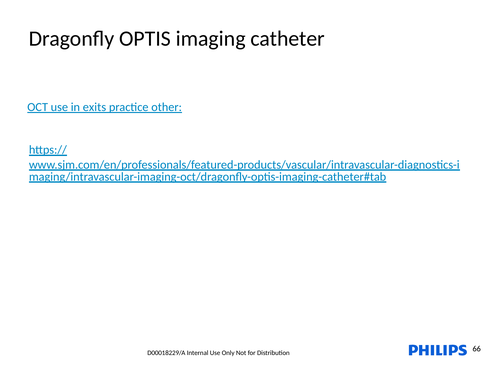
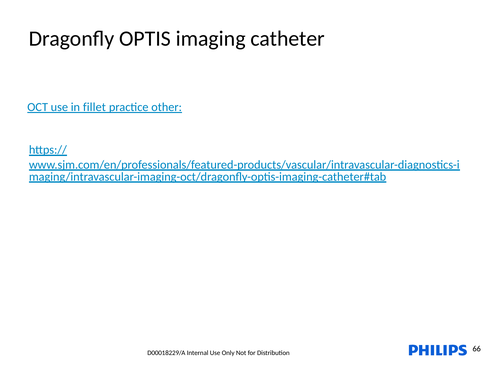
exits: exits -> fillet
